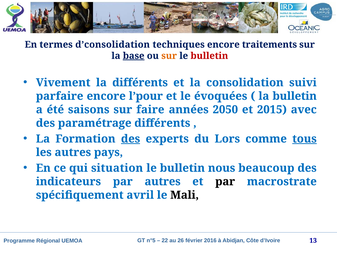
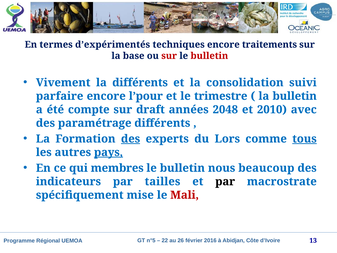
d’consolidation: d’consolidation -> d’expérimentés
base underline: present -> none
sur at (169, 56) colour: orange -> red
évoquées: évoquées -> trimestre
saisons: saisons -> compte
faire: faire -> draft
2050: 2050 -> 2048
2015: 2015 -> 2010
pays underline: none -> present
situation: situation -> membres
par autres: autres -> tailles
avril: avril -> mise
Mali colour: black -> red
